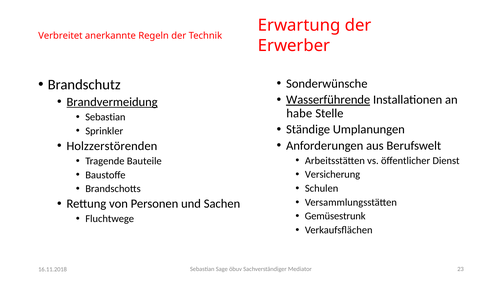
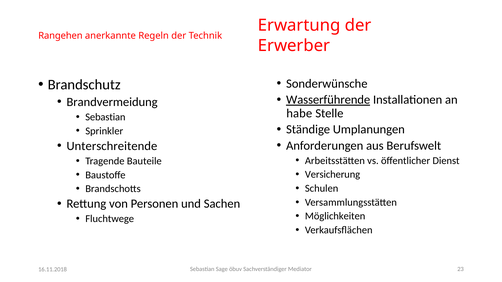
Verbreitet: Verbreitet -> Rangehen
Brandvermeidung underline: present -> none
Holzzerstörenden: Holzzerstörenden -> Unterschreitende
Gemüsestrunk: Gemüsestrunk -> Möglichkeiten
